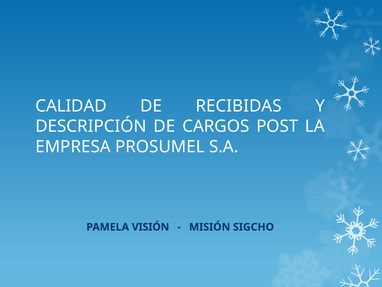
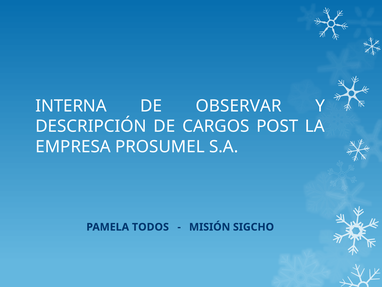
CALIDAD: CALIDAD -> INTERNA
RECIBIDAS: RECIBIDAS -> OBSERVAR
VISIÓN: VISIÓN -> TODOS
